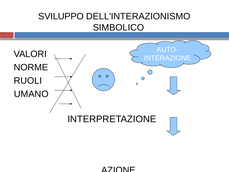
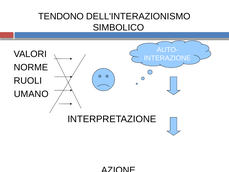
SVILUPPO: SVILUPPO -> TENDONO
